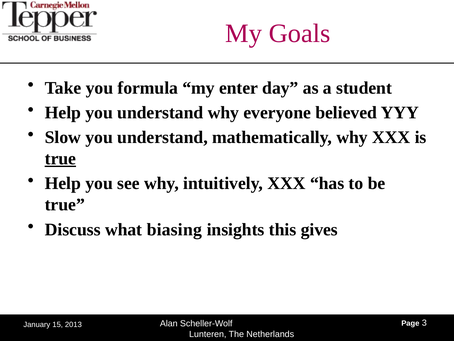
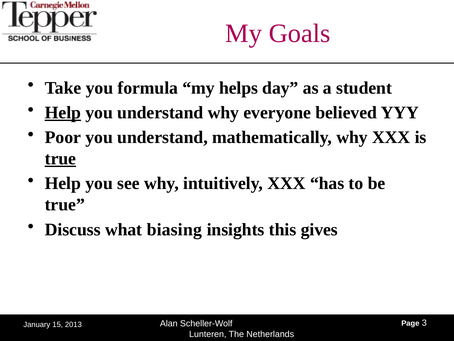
enter: enter -> helps
Help at (63, 113) underline: none -> present
Slow: Slow -> Poor
